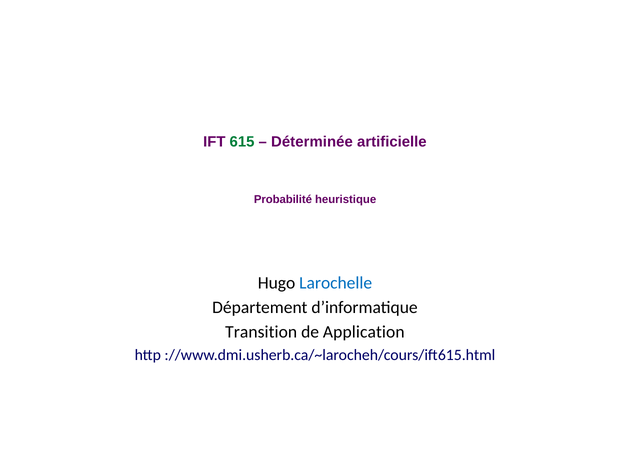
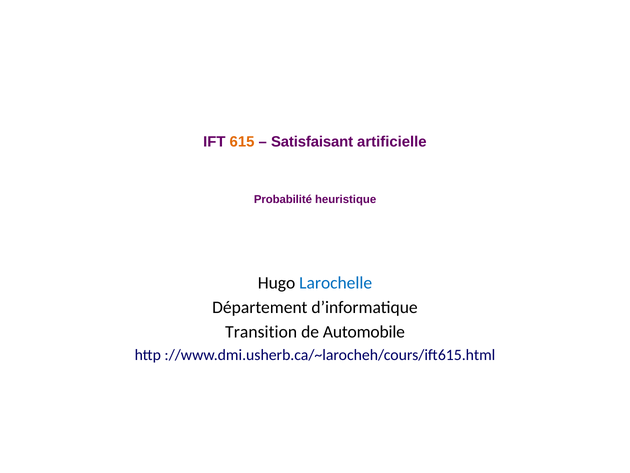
615 colour: green -> orange
Déterminée: Déterminée -> Satisfaisant
Application: Application -> Automobile
